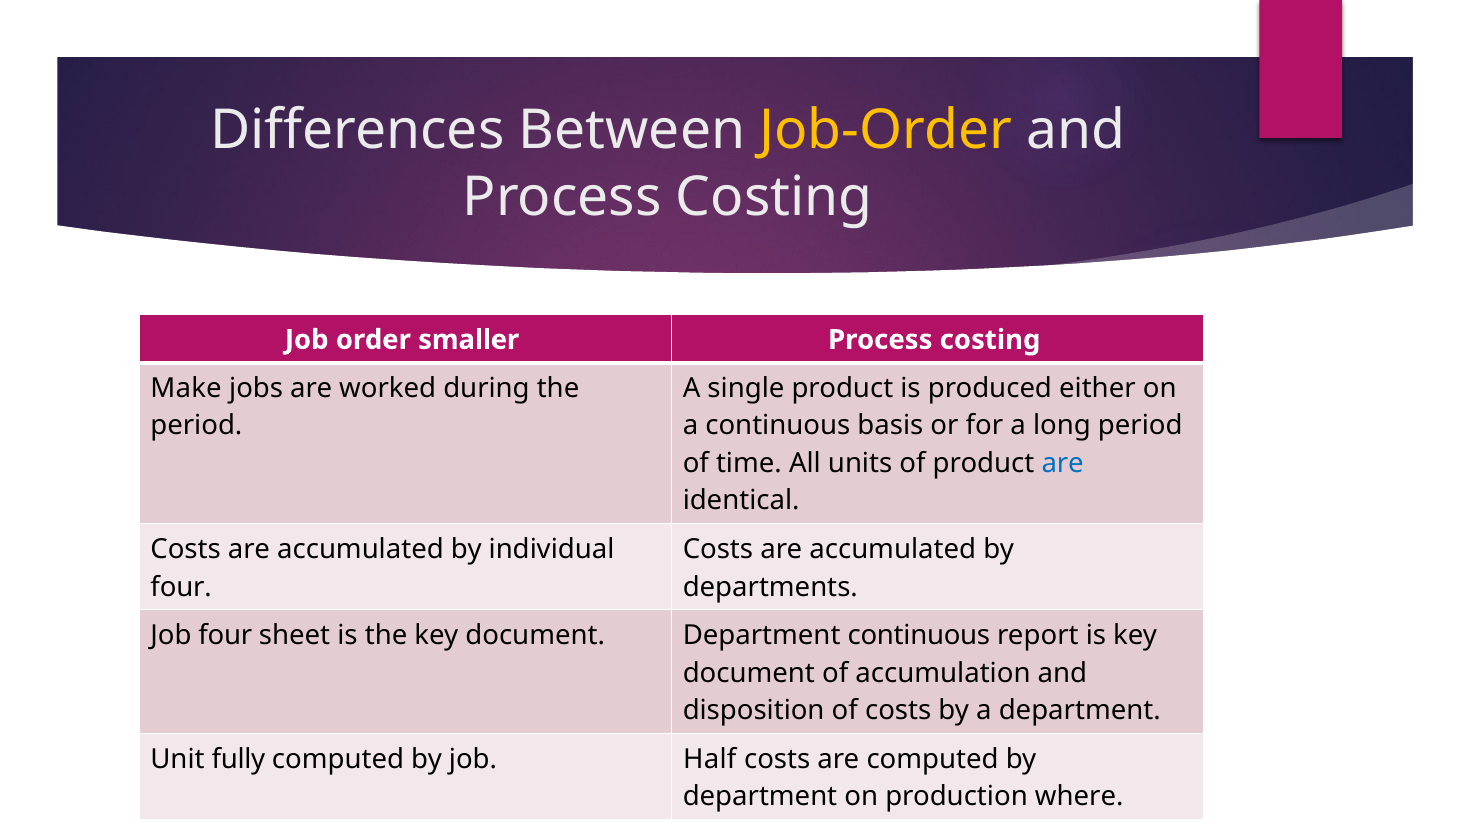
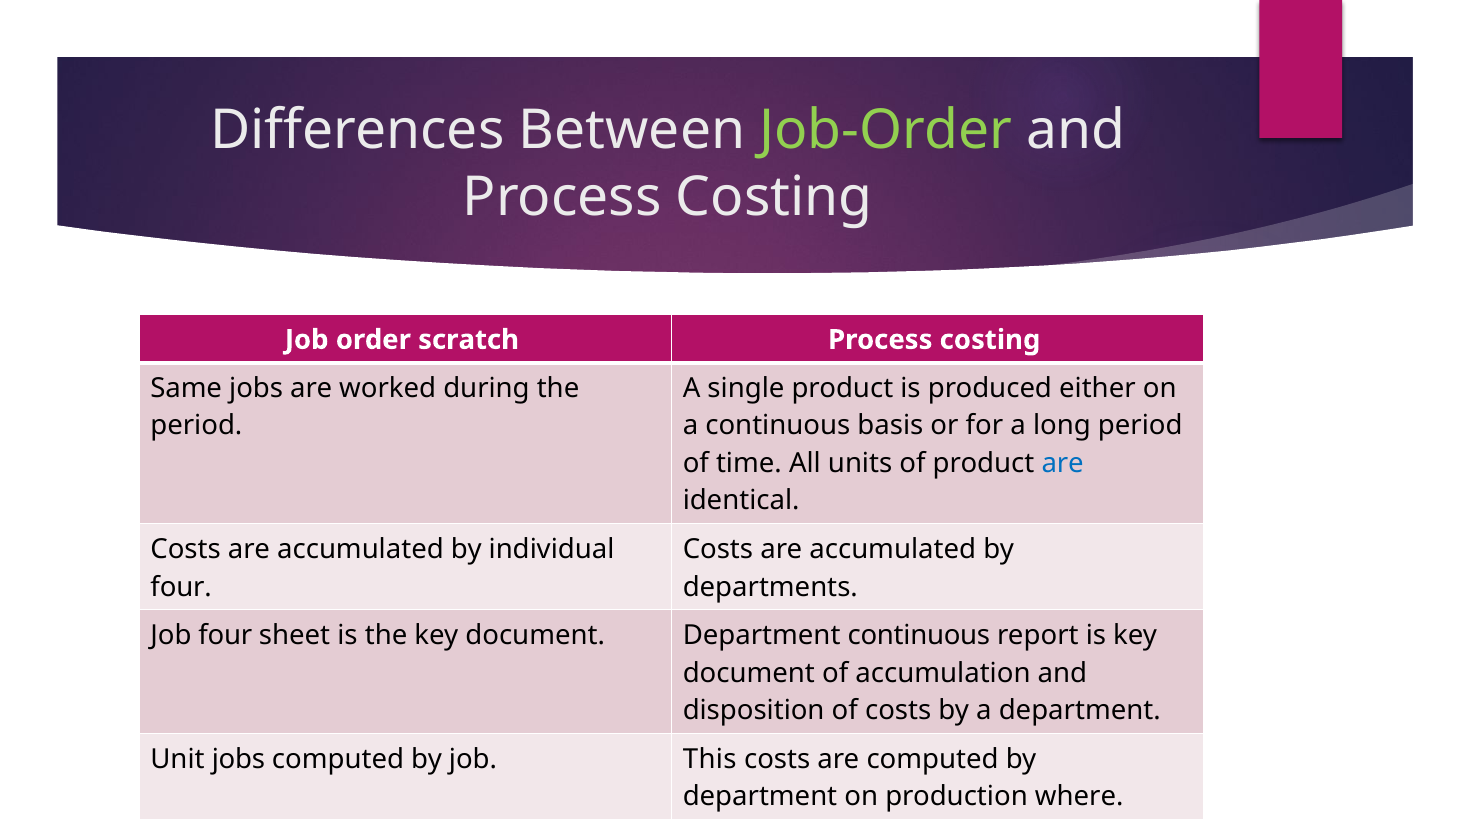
Job-Order colour: yellow -> light green
smaller: smaller -> scratch
Make: Make -> Same
Unit fully: fully -> jobs
Half: Half -> This
